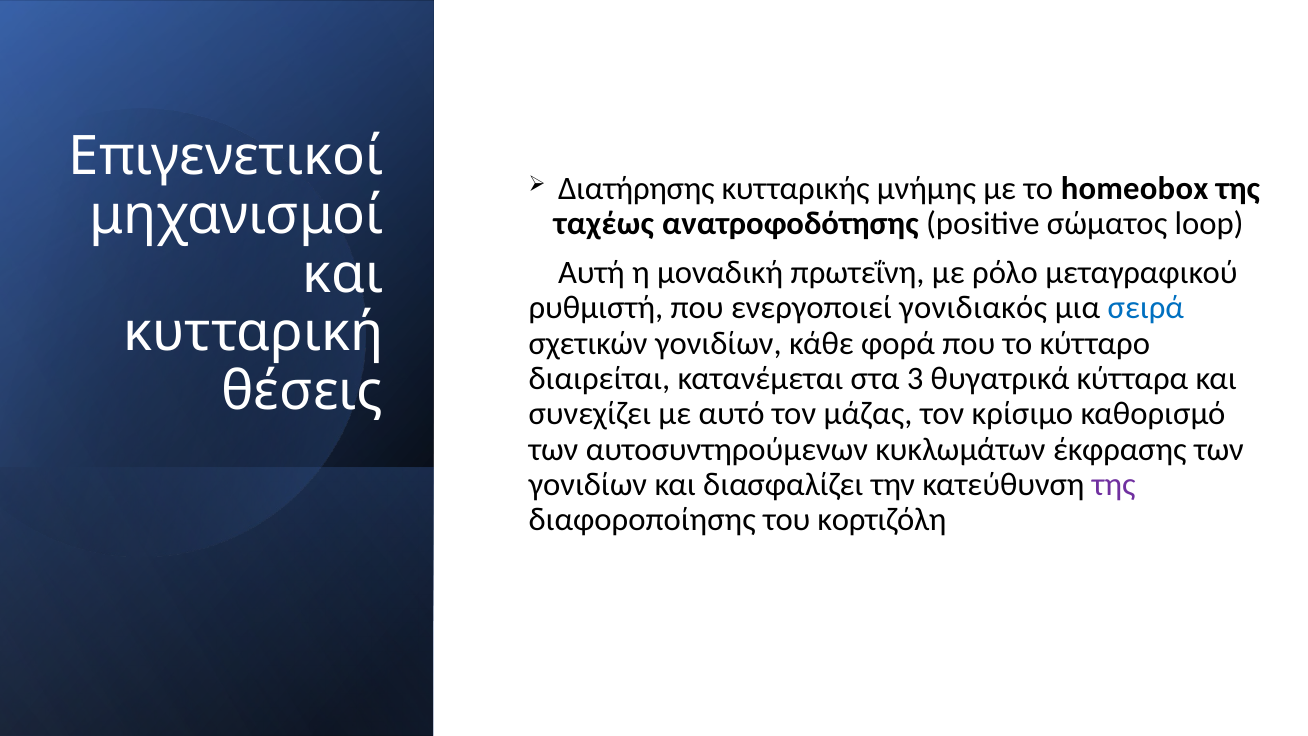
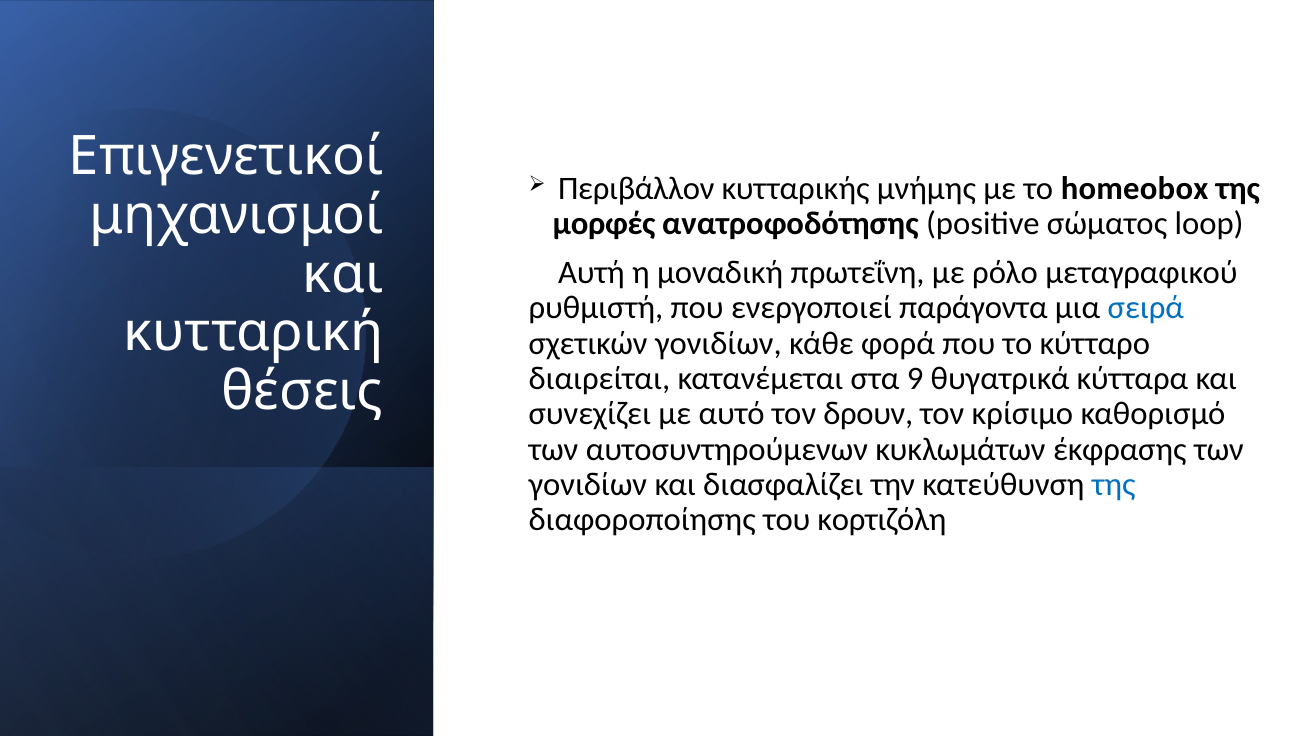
Διατήρησης: Διατήρησης -> Περιβάλλον
ταχέως: ταχέως -> μορφές
γονιδιακός: γονιδιακός -> παράγοντα
3: 3 -> 9
μάζας: μάζας -> δρουν
της at (1114, 484) colour: purple -> blue
